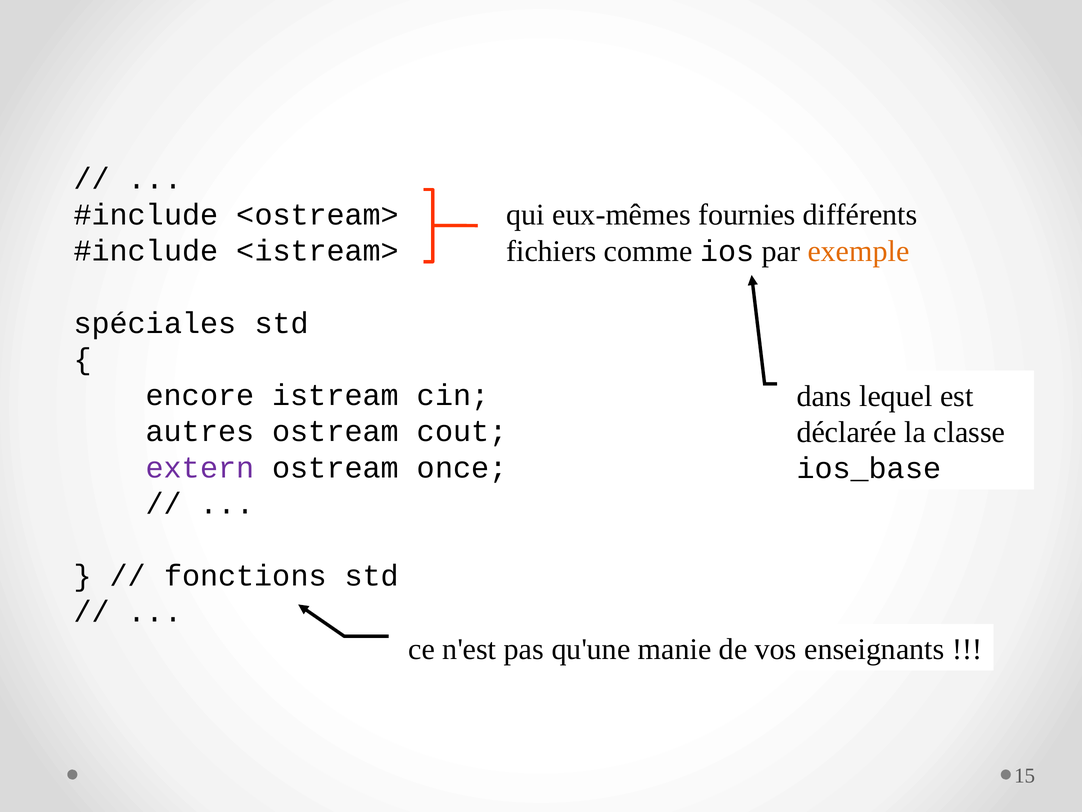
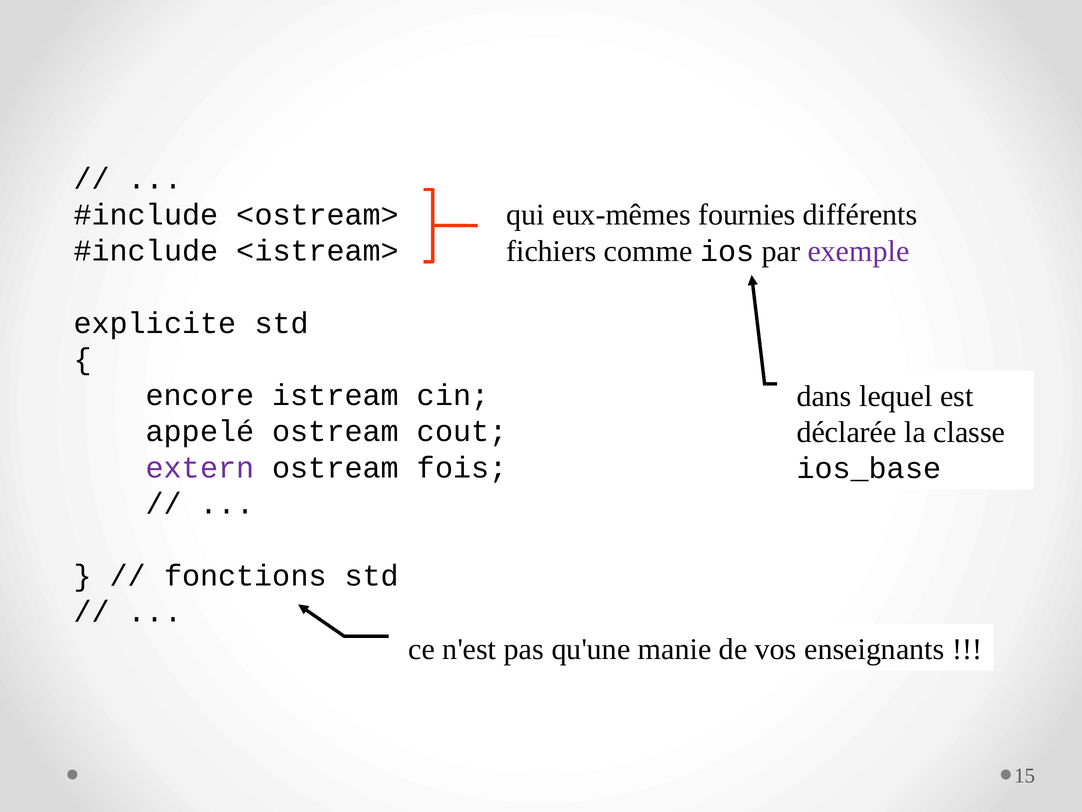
exemple colour: orange -> purple
spéciales: spéciales -> explicite
autres: autres -> appelé
once: once -> fois
